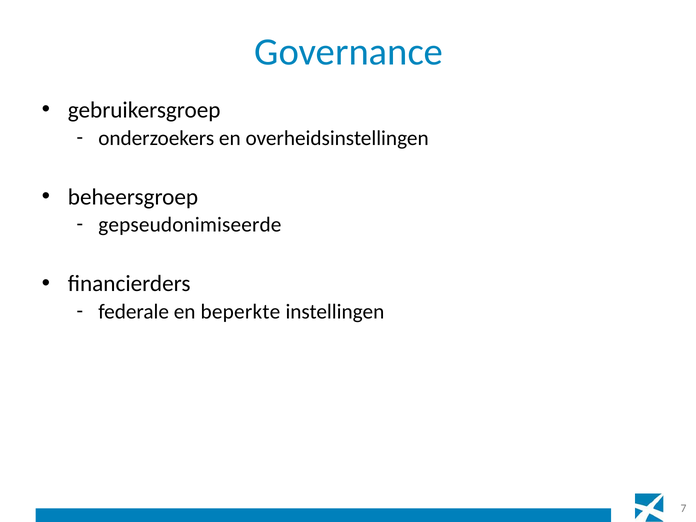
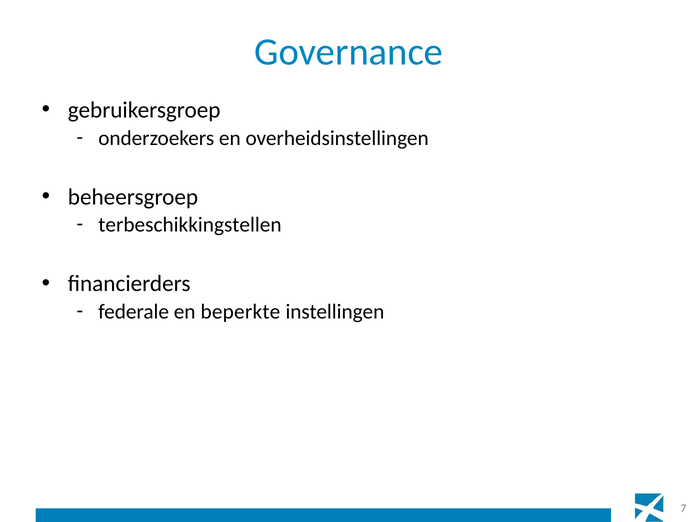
gepseudonimiseerde: gepseudonimiseerde -> terbeschikkingstellen
